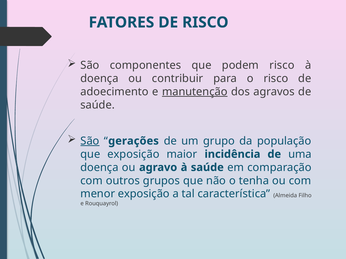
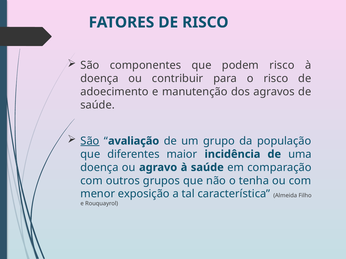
manutenção underline: present -> none
gerações: gerações -> avaliação
que exposição: exposição -> diferentes
